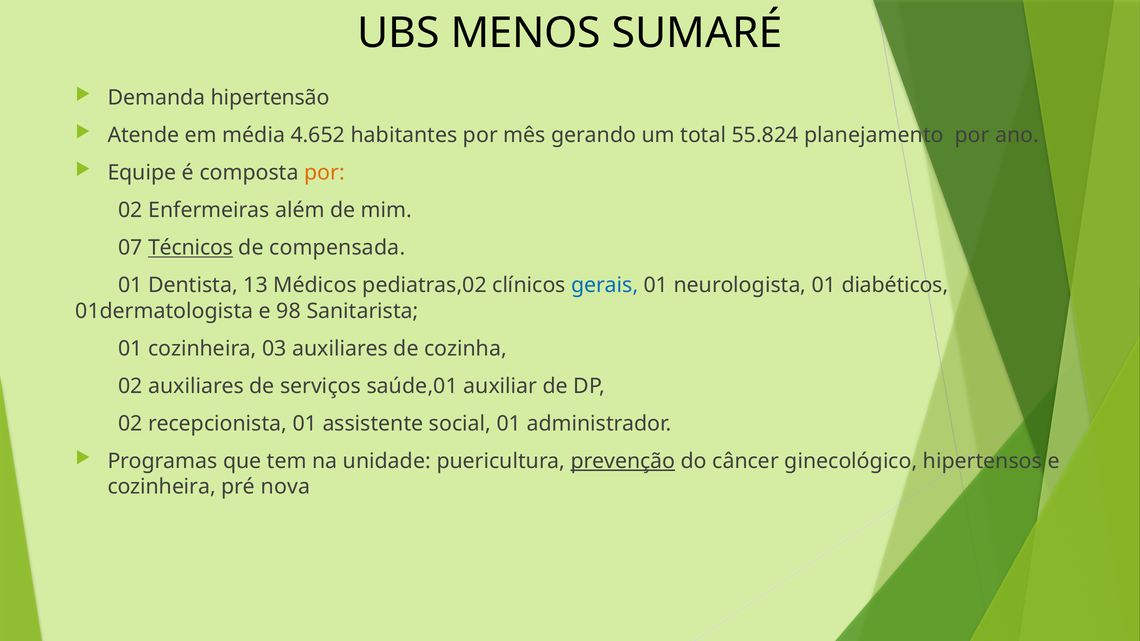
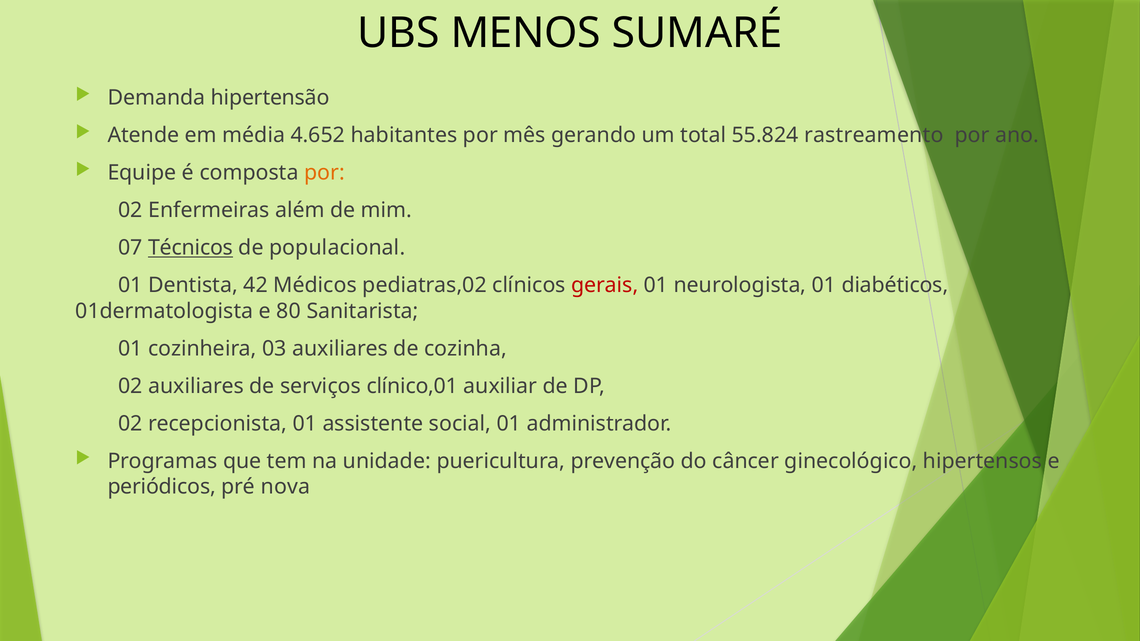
planejamento: planejamento -> rastreamento
compensada: compensada -> populacional
13: 13 -> 42
gerais colour: blue -> red
98: 98 -> 80
saúde,01: saúde,01 -> clínico,01
prevenção underline: present -> none
cozinheira at (162, 487): cozinheira -> periódicos
